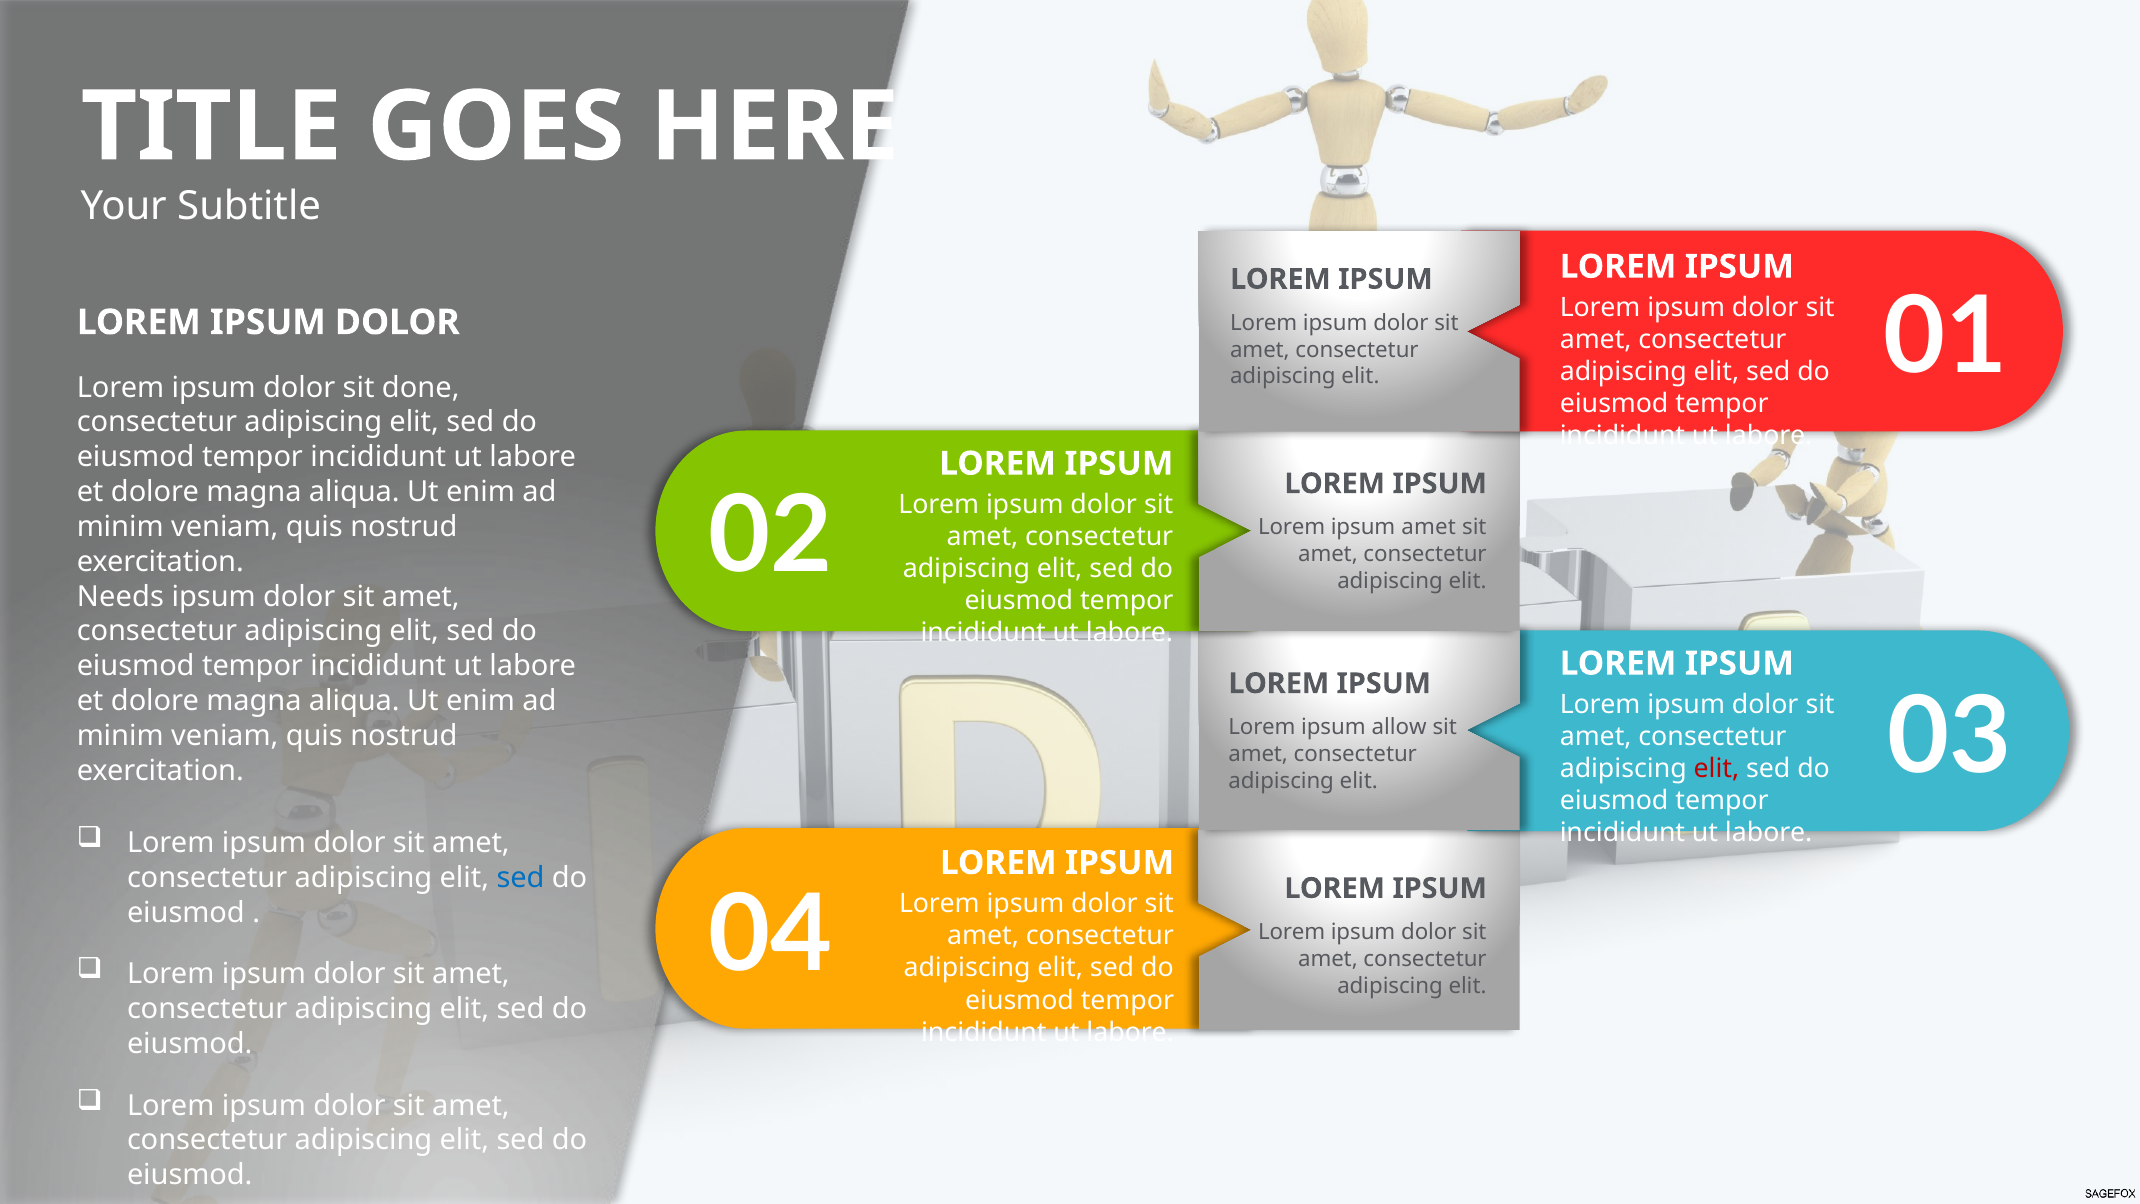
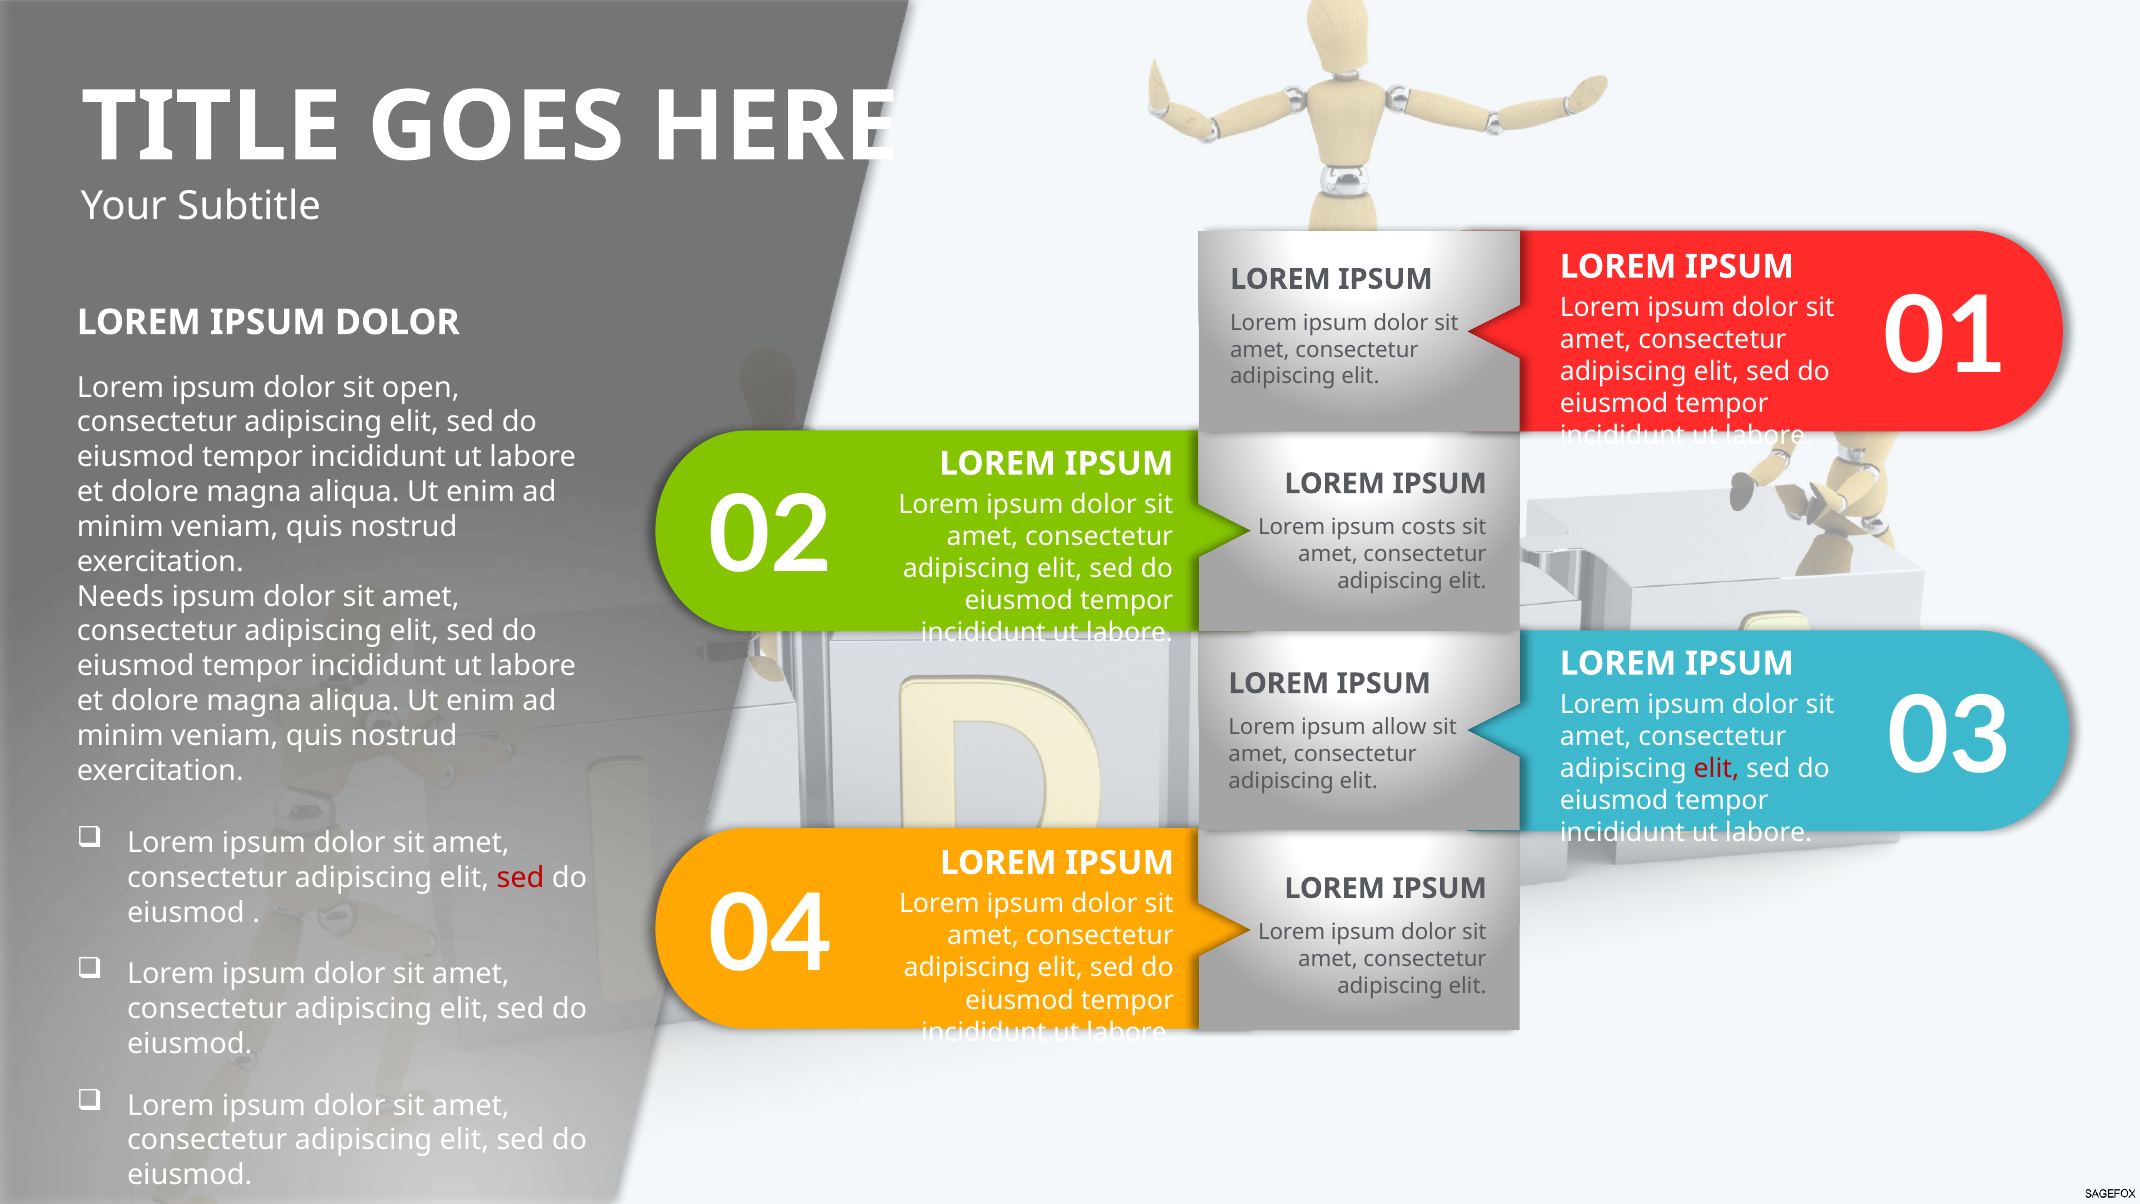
done: done -> open
ipsum amet: amet -> costs
sed at (521, 878) colour: blue -> red
